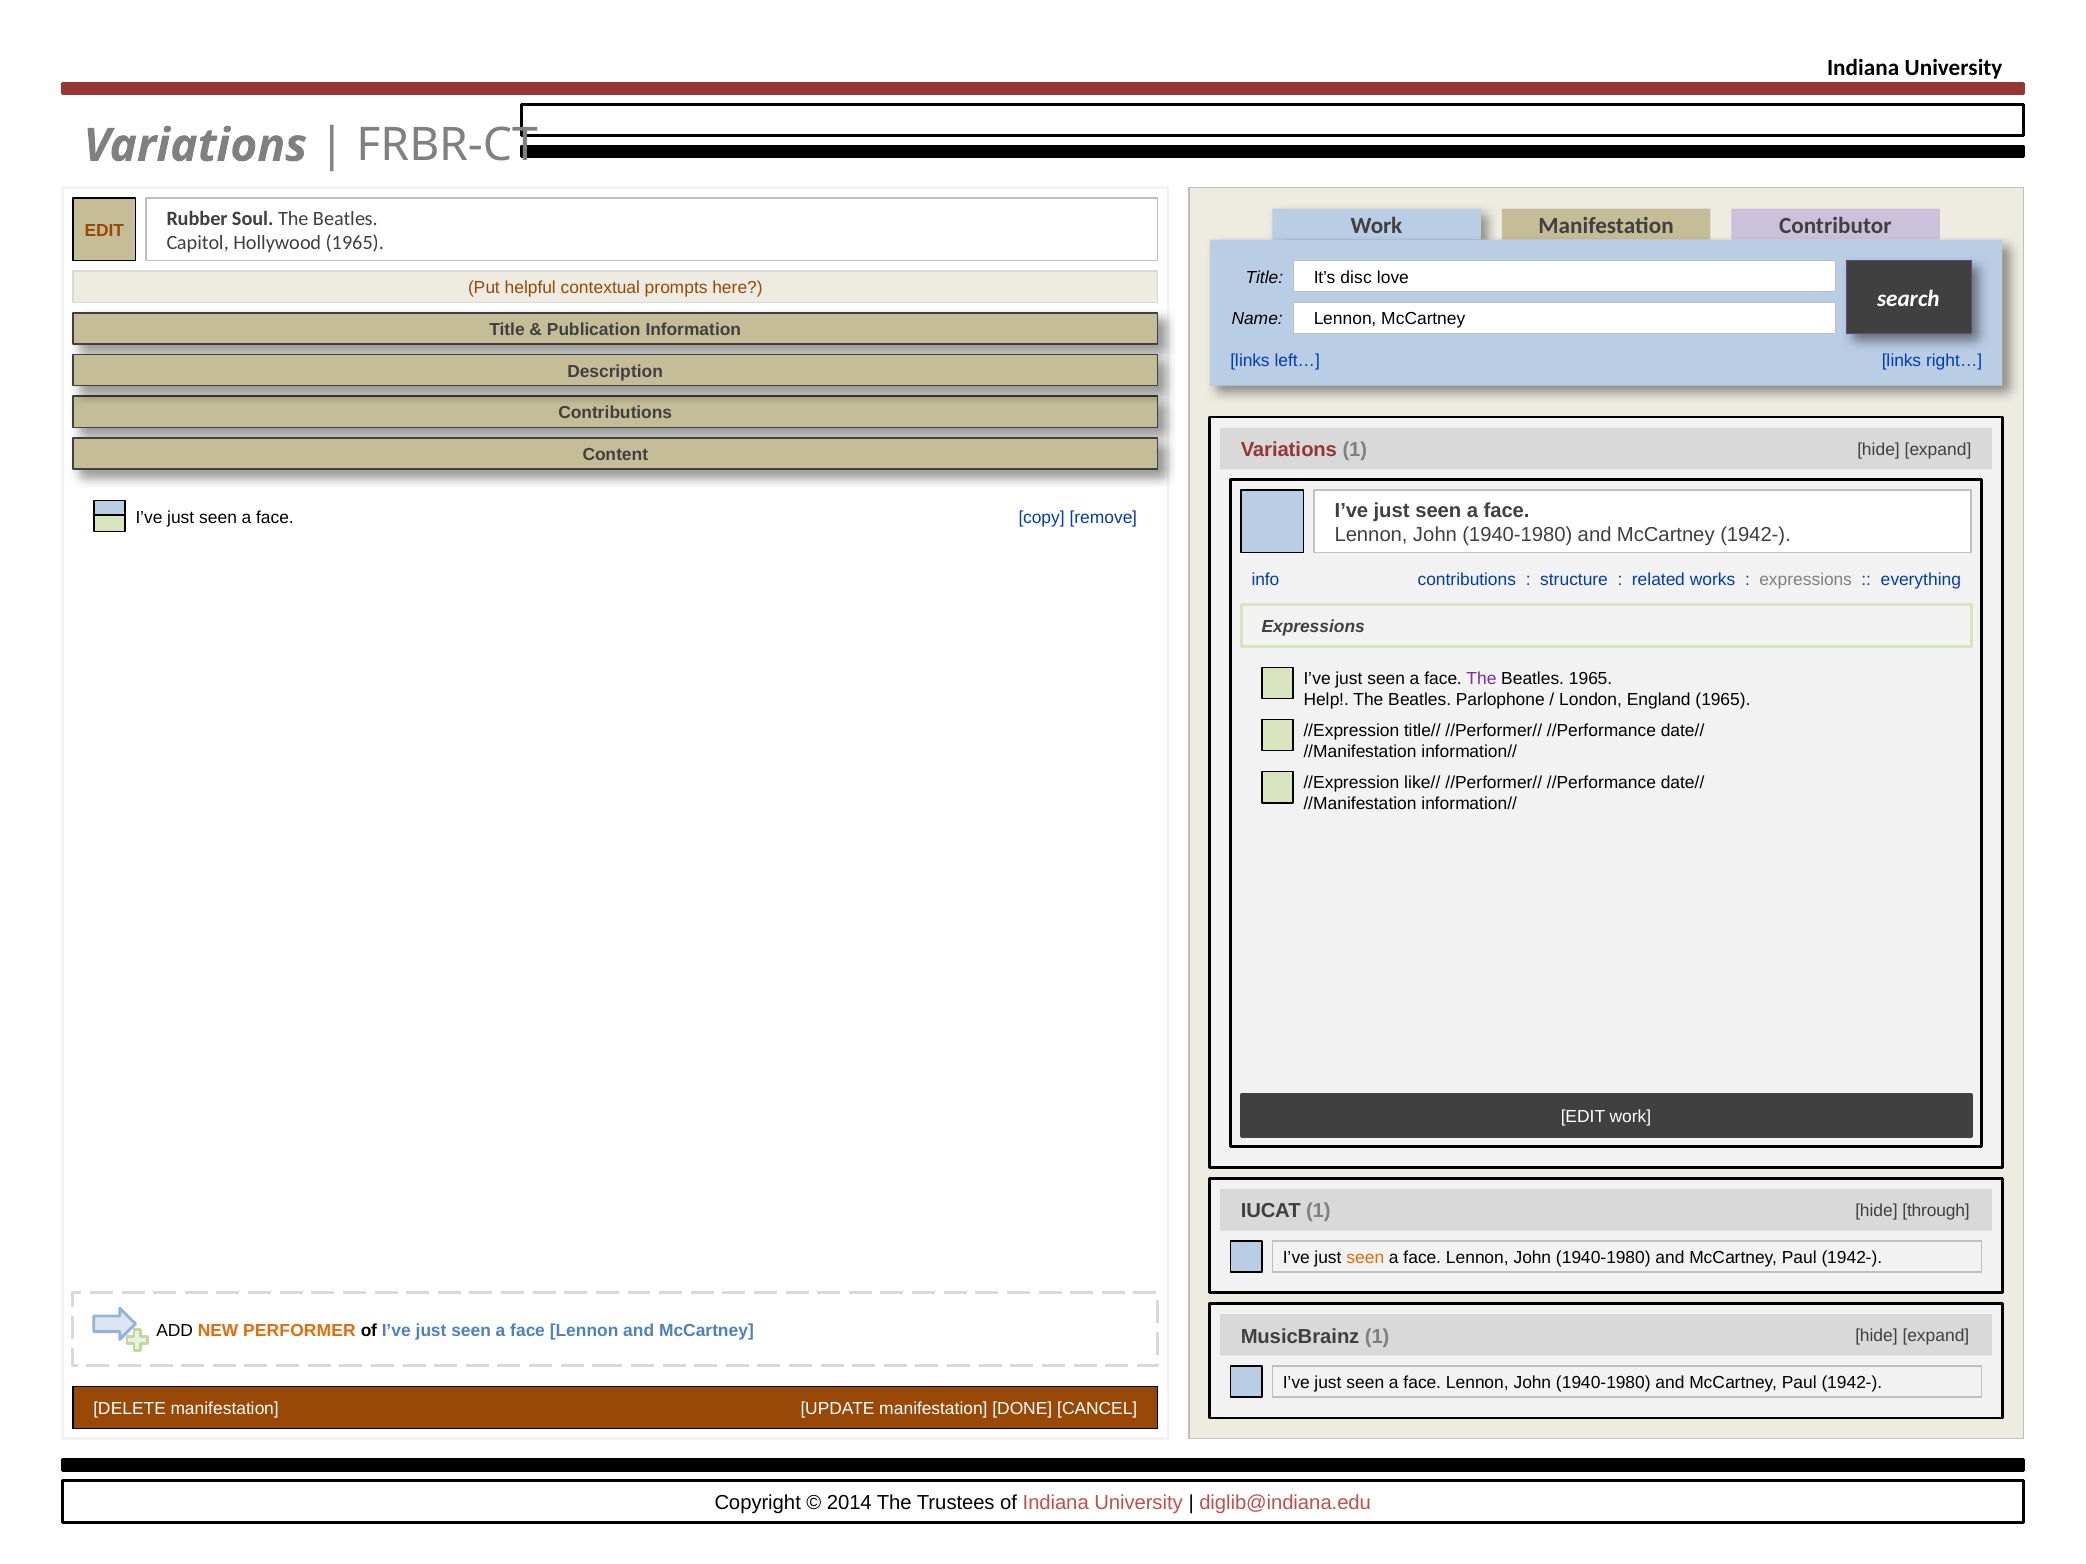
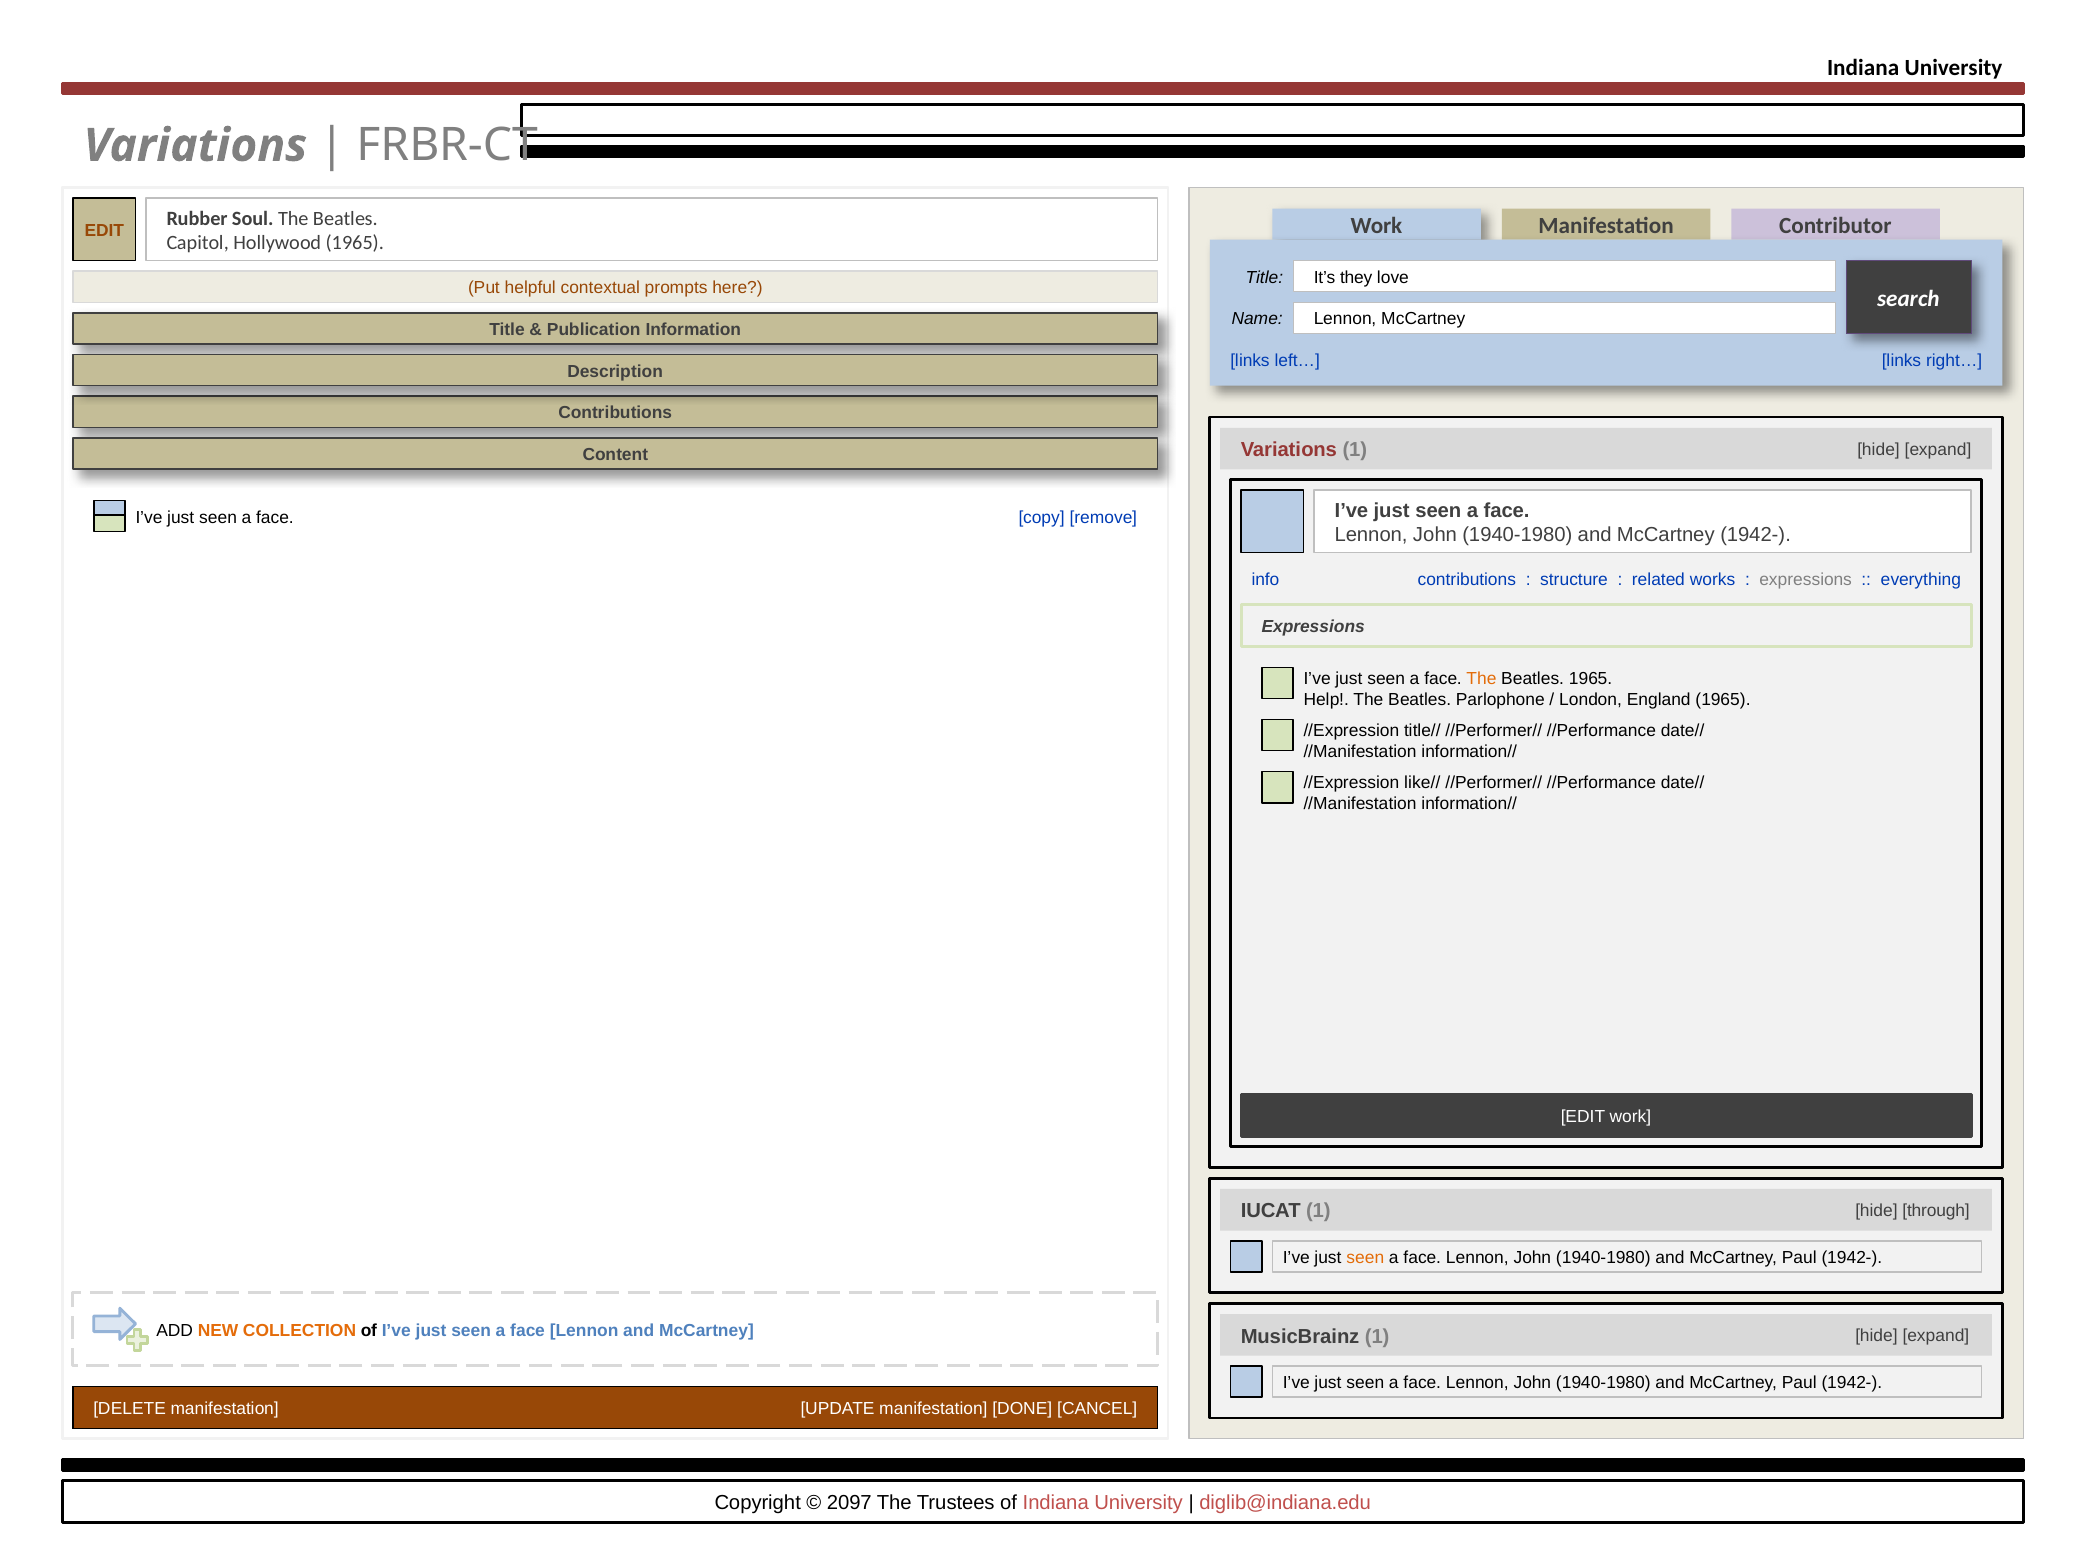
disc: disc -> they
The at (1481, 679) colour: purple -> orange
PERFORMER: PERFORMER -> COLLECTION
2014: 2014 -> 2097
